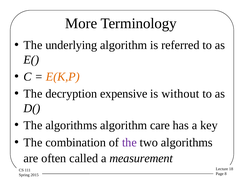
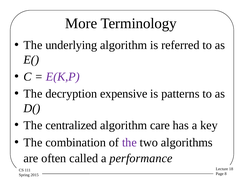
E(K,P colour: orange -> purple
without: without -> patterns
The algorithms: algorithms -> centralized
measurement: measurement -> performance
